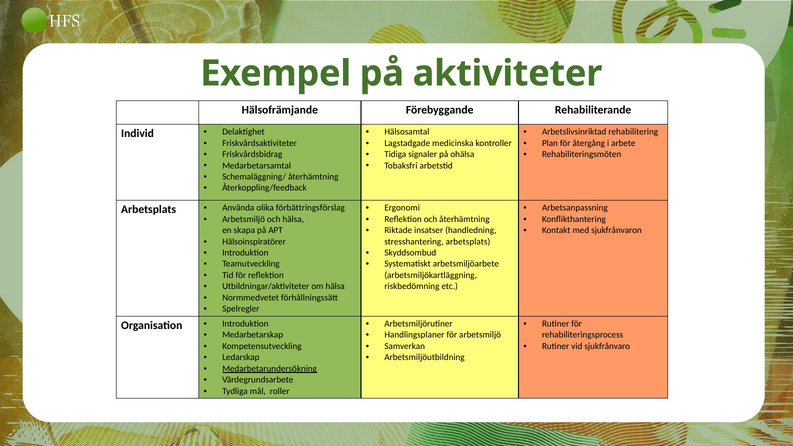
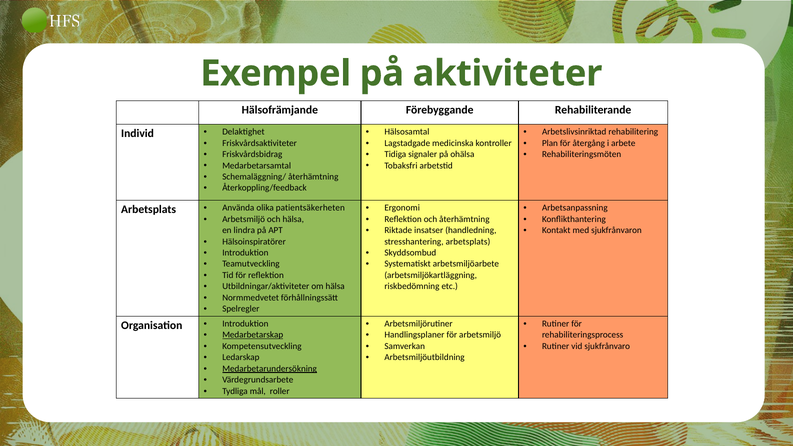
förbättringsförslag: förbättringsförslag -> patientsäkerheten
skapa: skapa -> lindra
Medarbetarskap underline: none -> present
